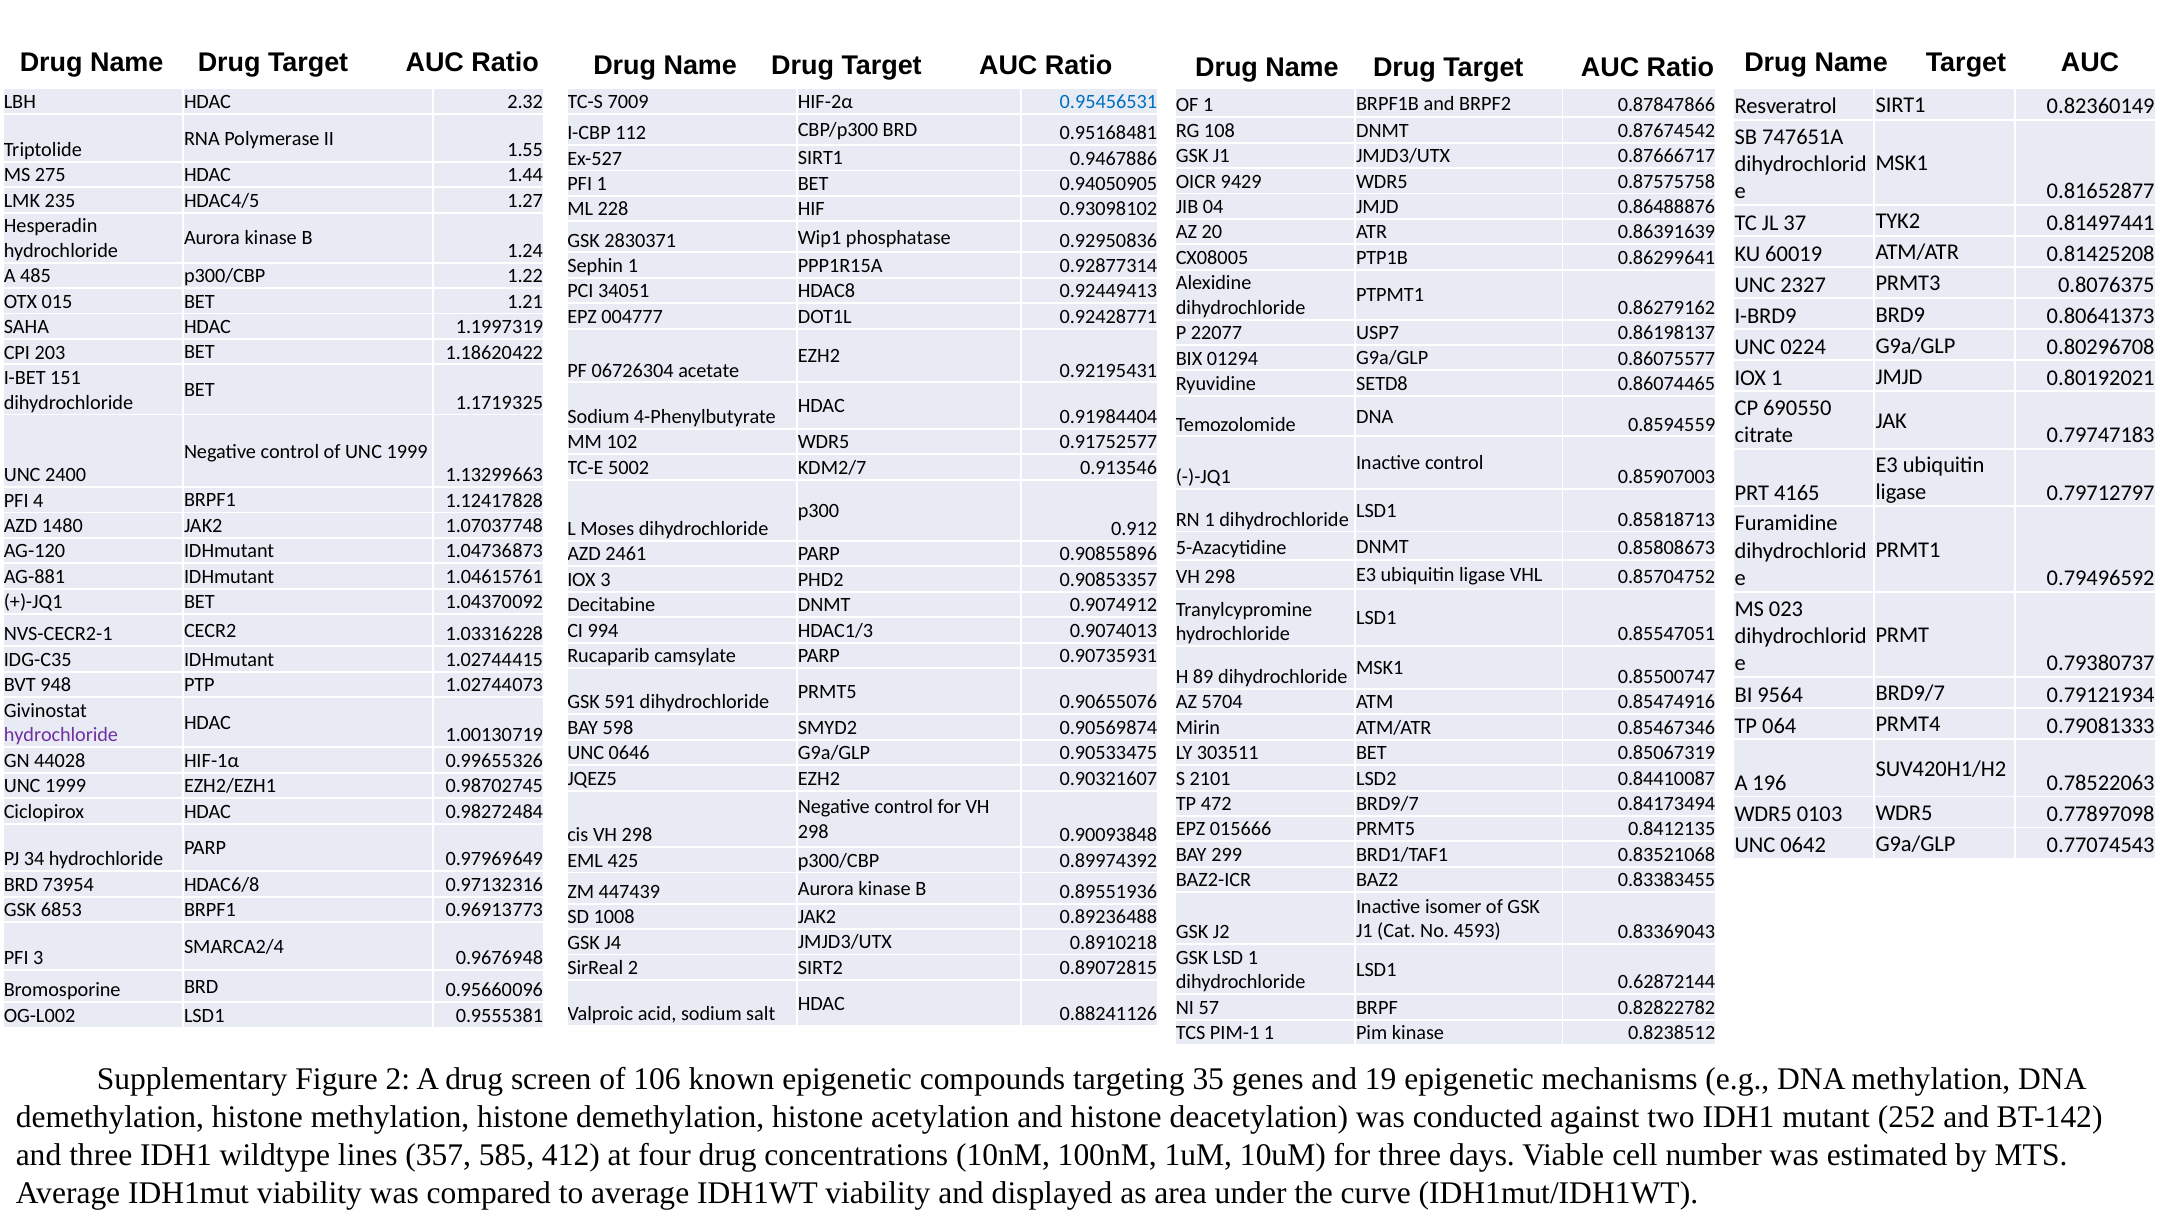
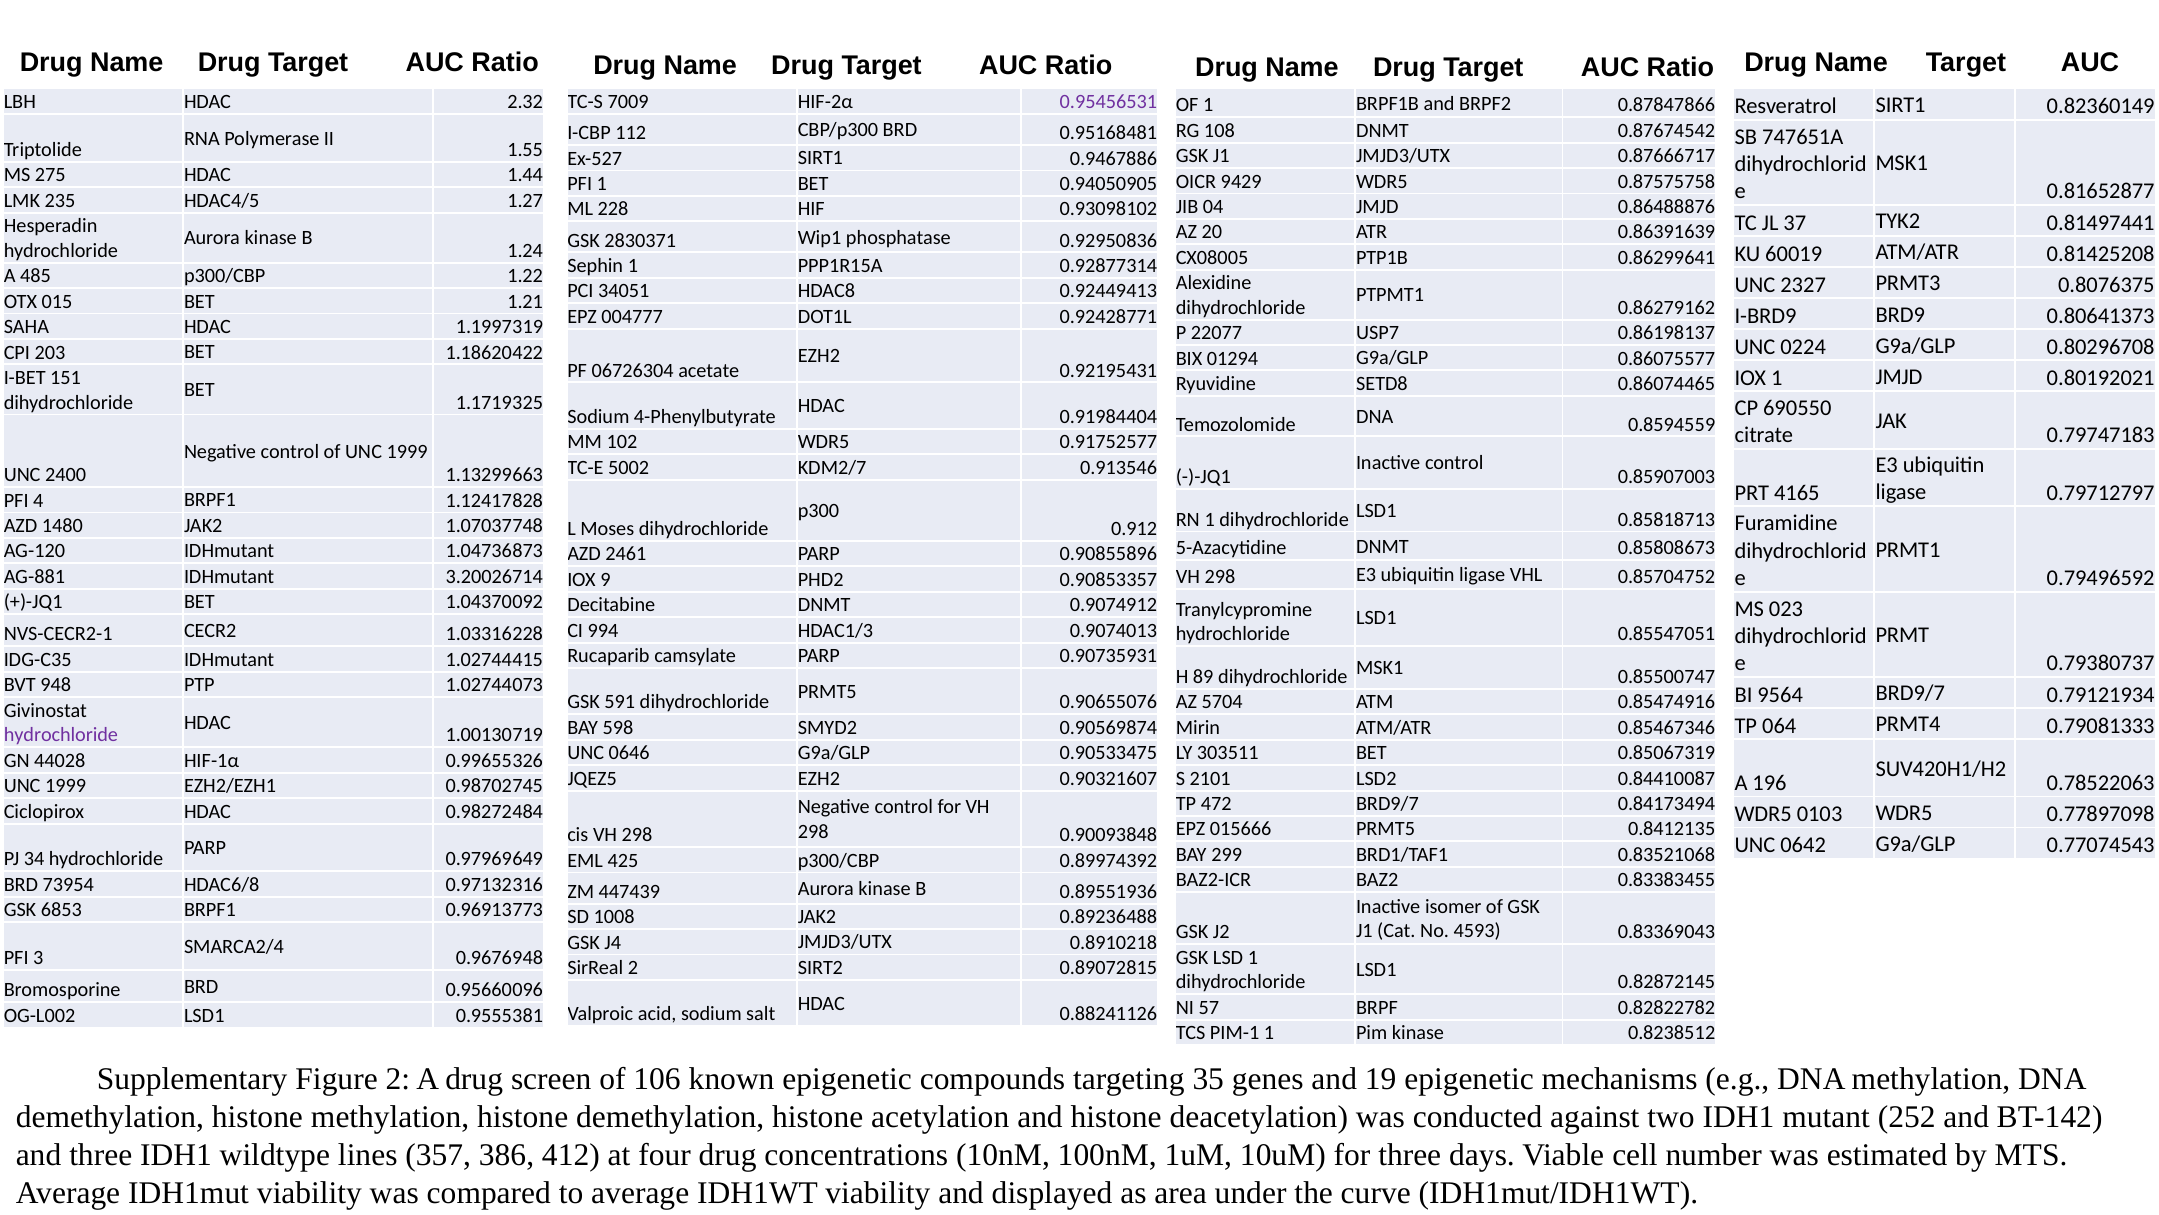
0.95456531 colour: blue -> purple
1.04615761: 1.04615761 -> 3.20026714
IOX 3: 3 -> 9
0.62872144: 0.62872144 -> 0.82872145
585: 585 -> 386
